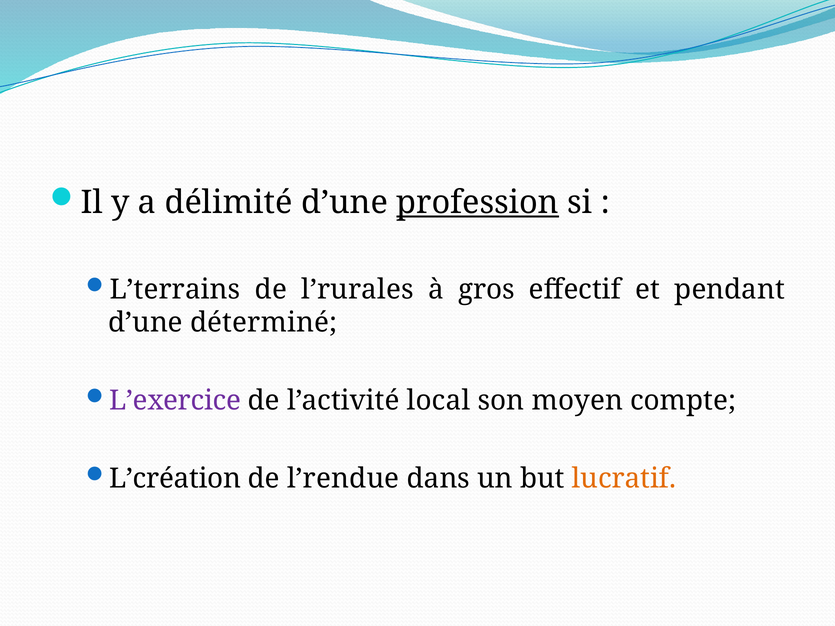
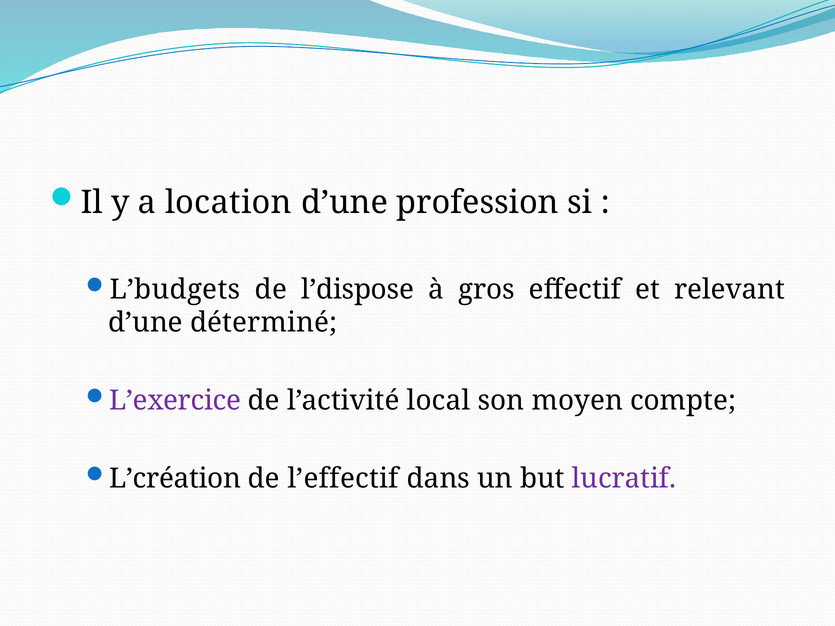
délimité: délimité -> location
profession underline: present -> none
L’terrains: L’terrains -> L’budgets
l’rurales: l’rurales -> l’dispose
pendant: pendant -> relevant
l’rendue: l’rendue -> l’effectif
lucratif colour: orange -> purple
